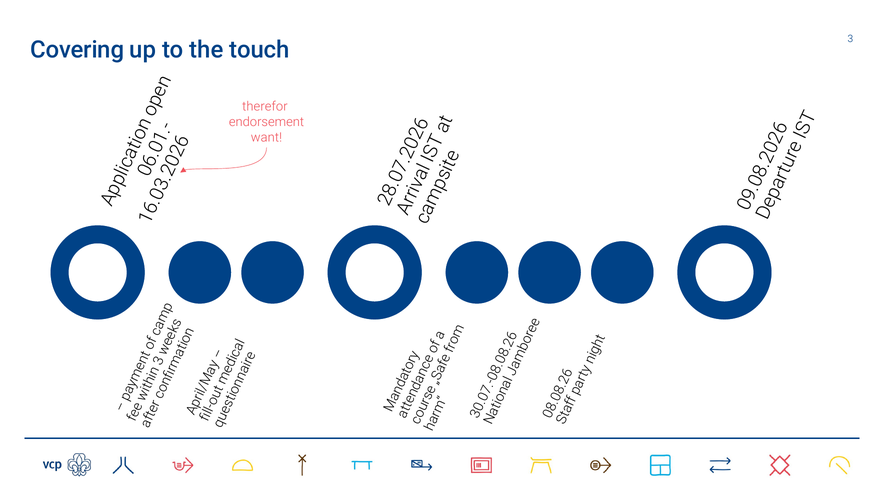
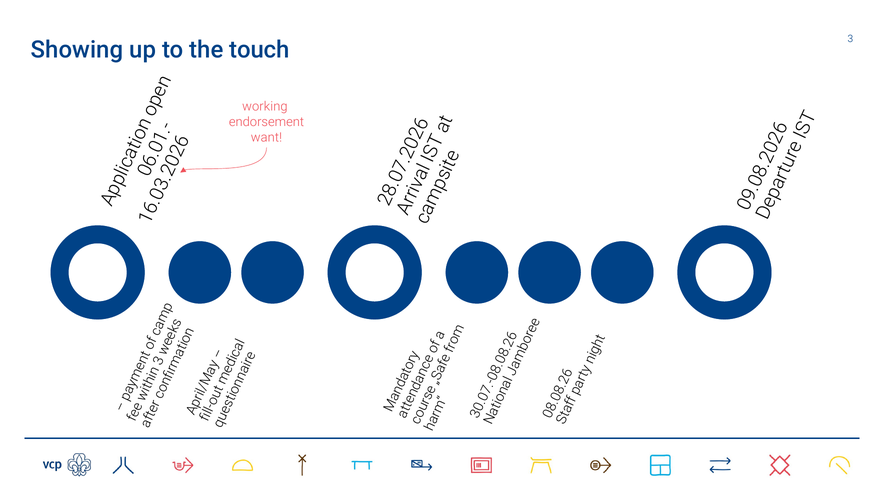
Covering: Covering -> Showing
therefor: therefor -> working
